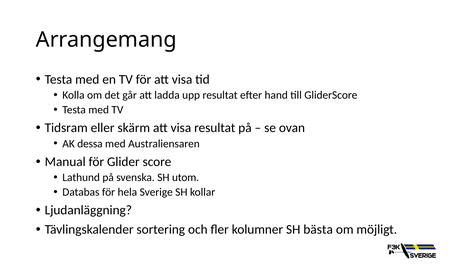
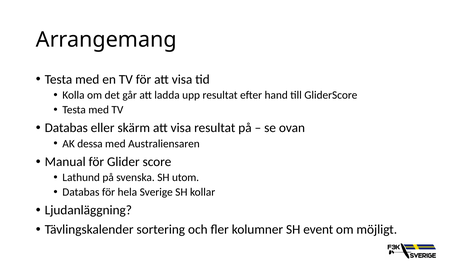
Tidsram at (66, 128): Tidsram -> Databas
bästa: bästa -> event
